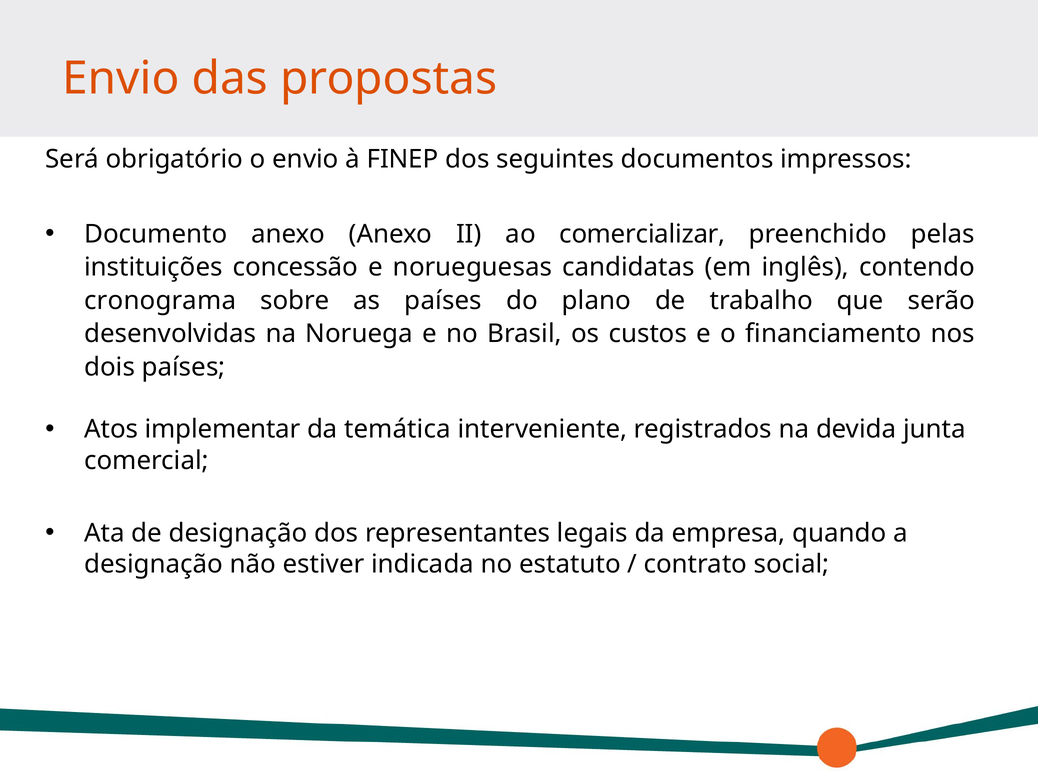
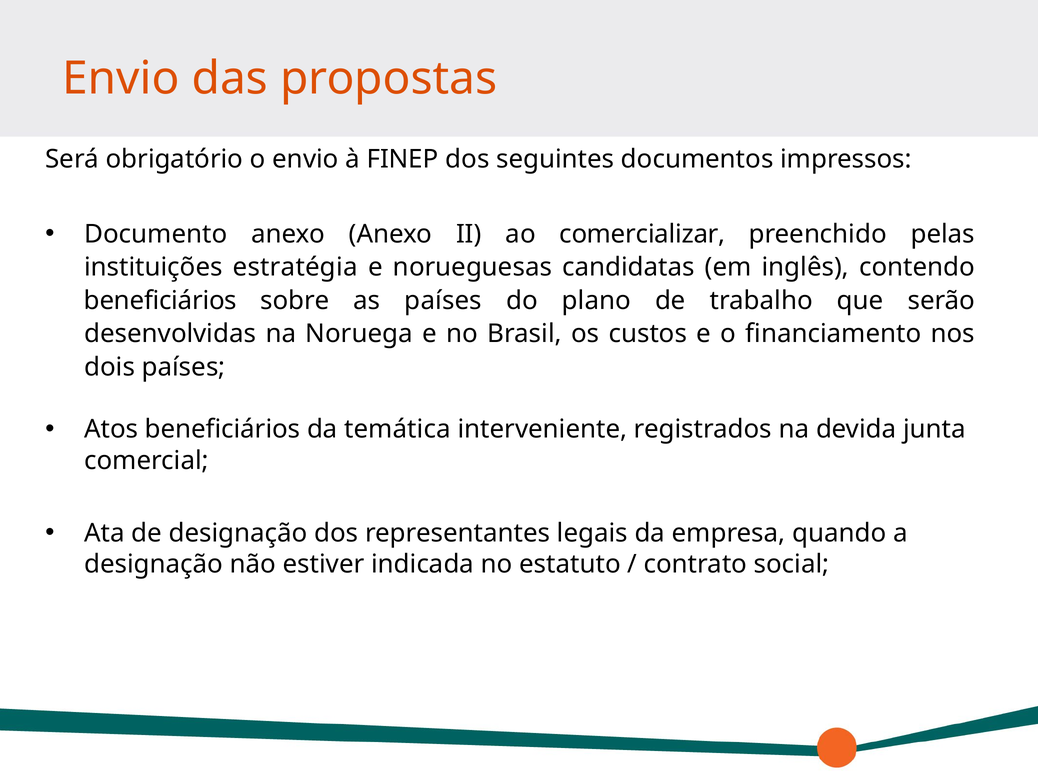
concessão: concessão -> estratégia
cronograma at (160, 301): cronograma -> beneficiários
Atos implementar: implementar -> beneficiários
